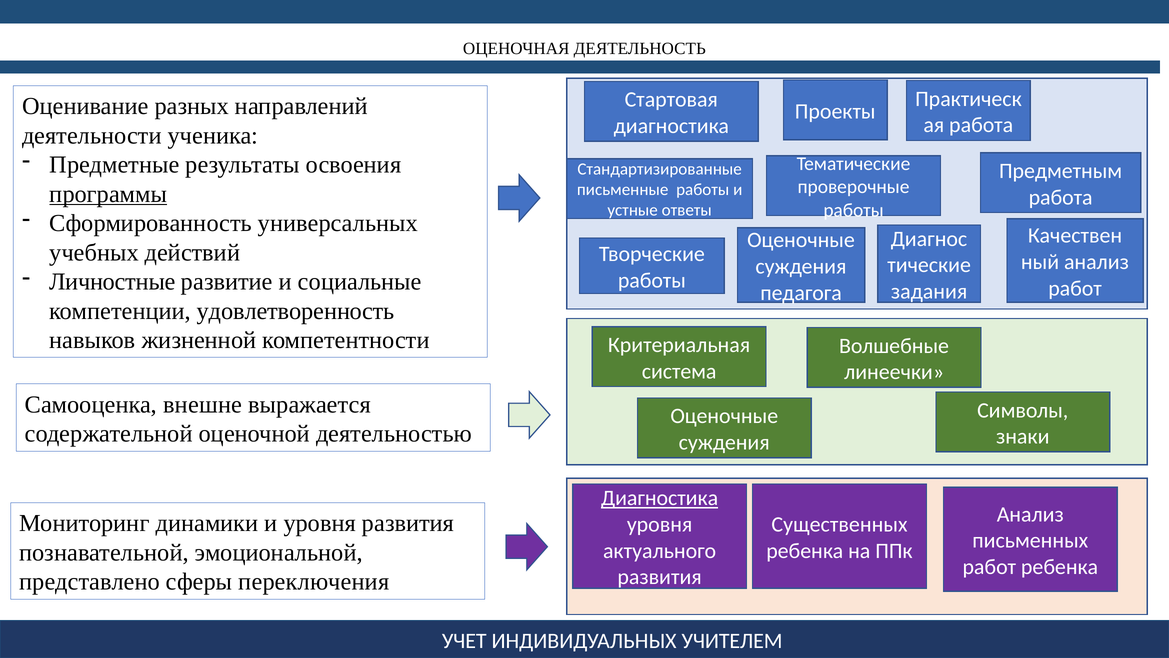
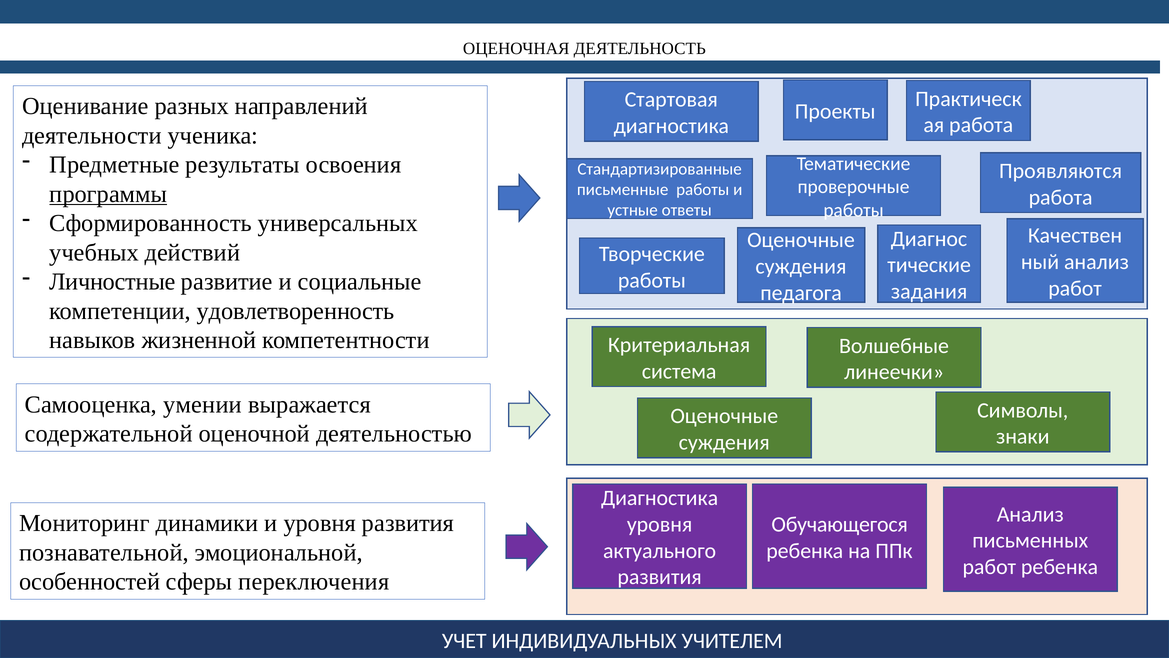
Предметным: Предметным -> Проявляются
внешне: внешне -> умении
Диагностика at (660, 498) underline: present -> none
Существенных: Существенных -> Обучающегося
представлено: представлено -> особенностей
